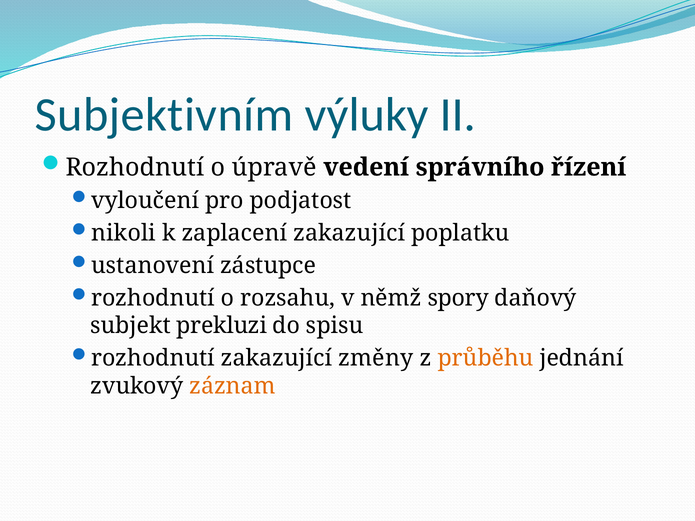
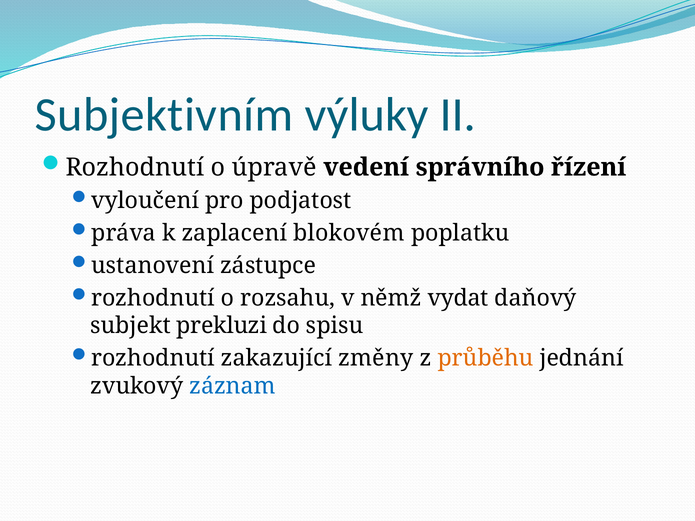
nikoli: nikoli -> práva
zaplacení zakazující: zakazující -> blokovém
spory: spory -> vydat
záznam colour: orange -> blue
